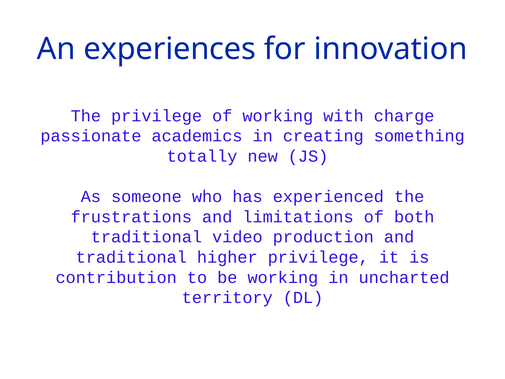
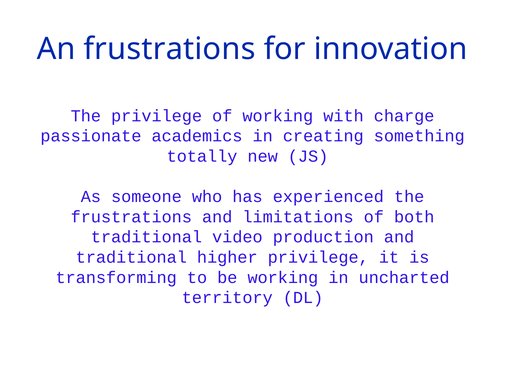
An experiences: experiences -> frustrations
contribution: contribution -> transforming
